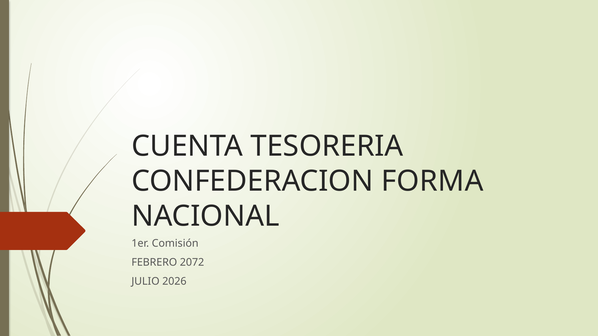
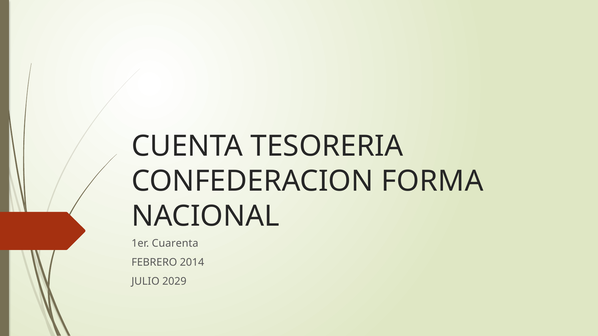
Comisión: Comisión -> Cuarenta
2072: 2072 -> 2014
2026: 2026 -> 2029
